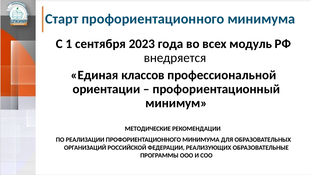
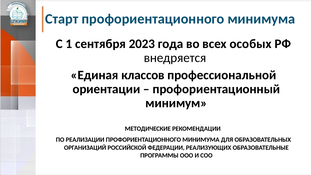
модуль: модуль -> особых
